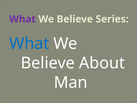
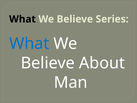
What at (22, 19) colour: purple -> black
